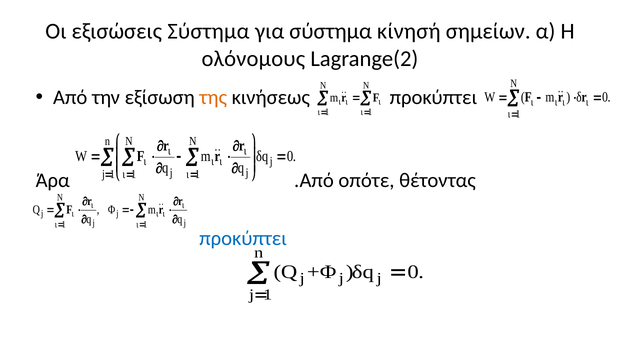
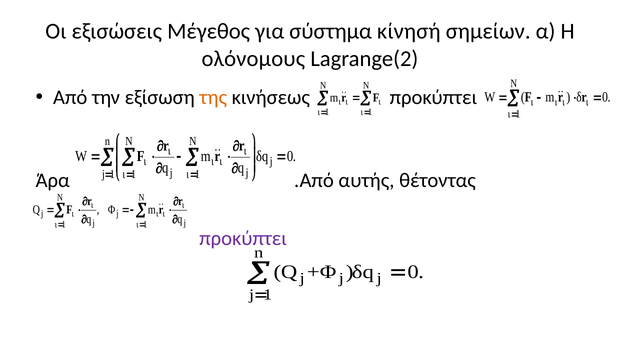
εξισώσεις Σύστημα: Σύστημα -> Μέγεθος
οπότε: οπότε -> αυτής
προκύπτει at (243, 238) colour: blue -> purple
